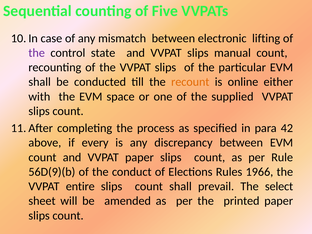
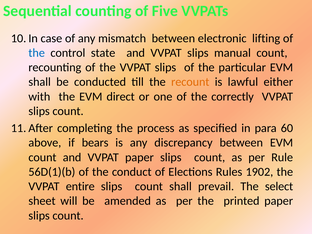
the at (37, 53) colour: purple -> blue
online: online -> lawful
space: space -> direct
supplied: supplied -> correctly
42: 42 -> 60
every: every -> bears
56D(9)(b: 56D(9)(b -> 56D(1)(b
1966: 1966 -> 1902
